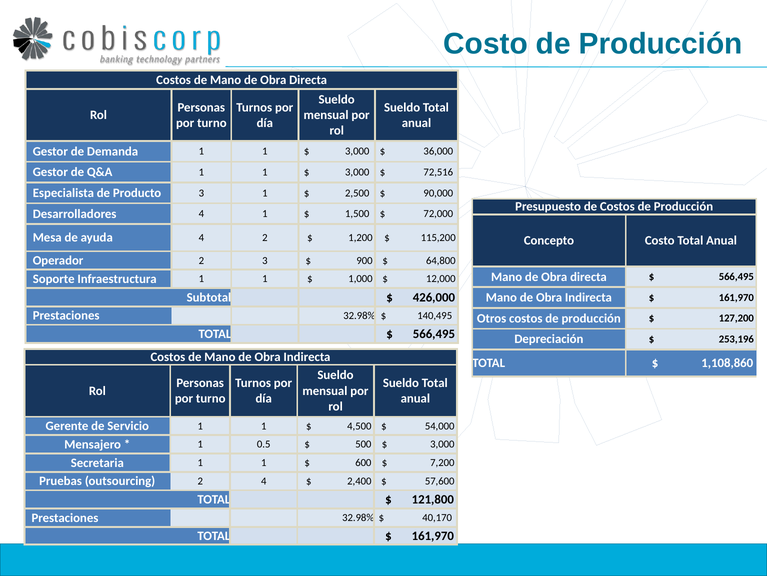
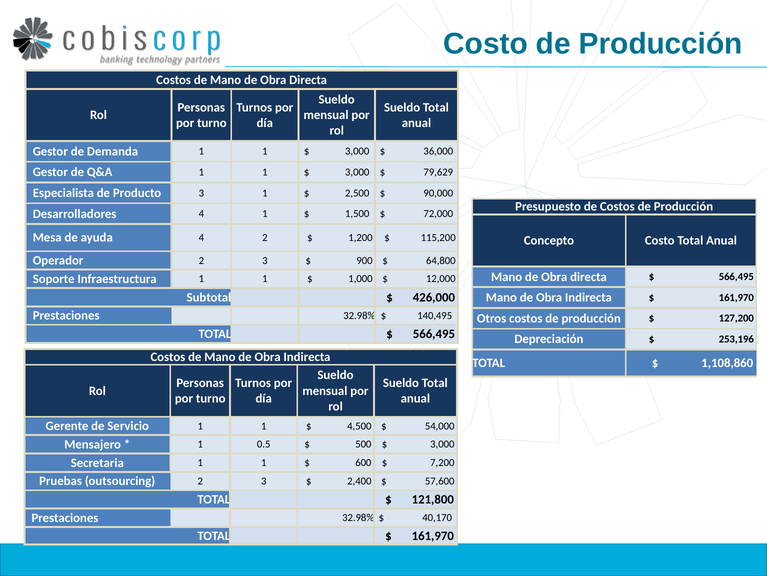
72,516: 72,516 -> 79,629
outsourcing 2 4: 4 -> 3
